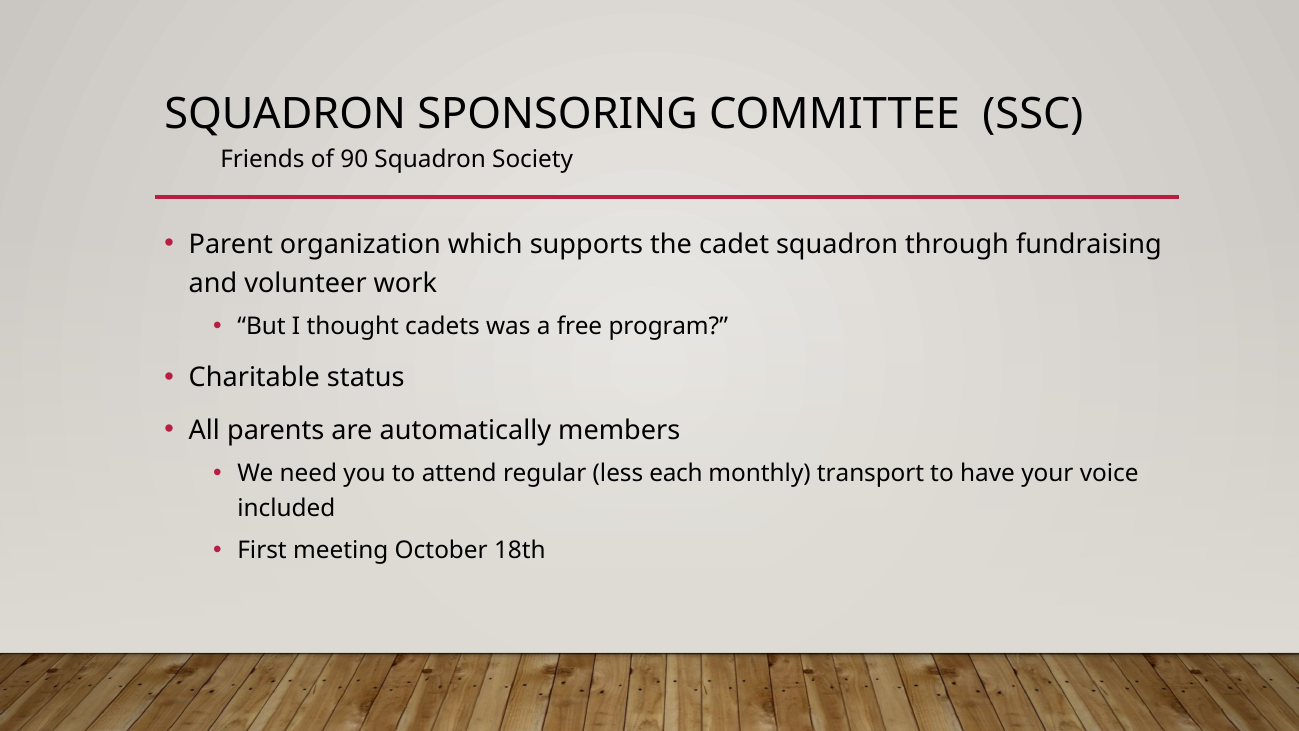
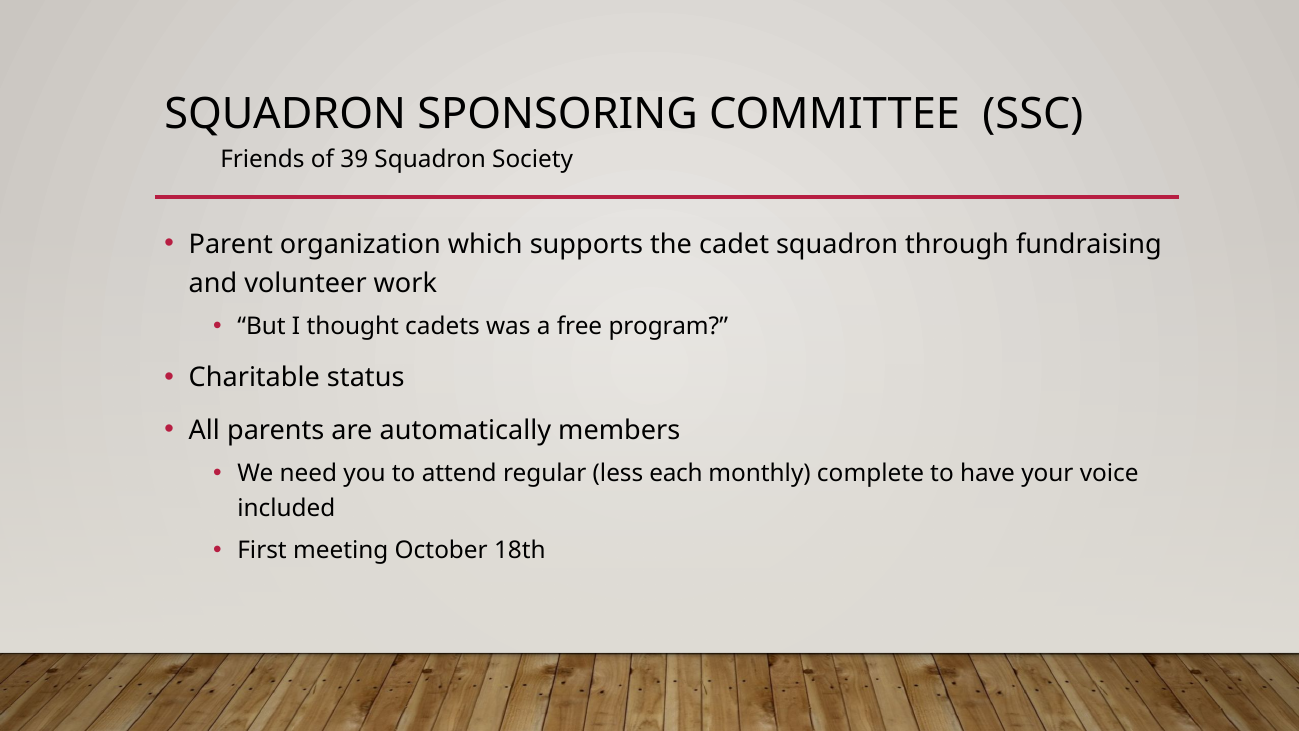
90: 90 -> 39
transport: transport -> complete
